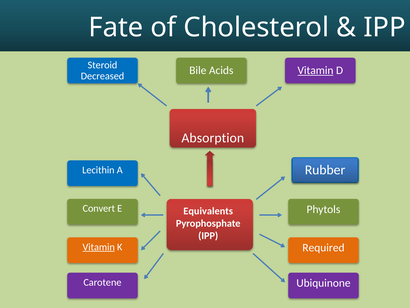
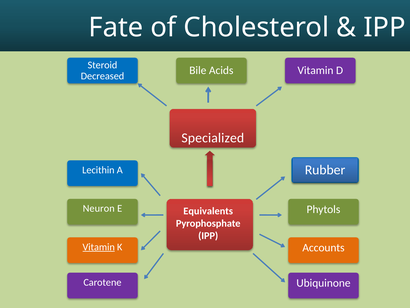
Vitamin at (315, 70) underline: present -> none
Absorption: Absorption -> Specialized
Convert: Convert -> Neuron
Required: Required -> Accounts
